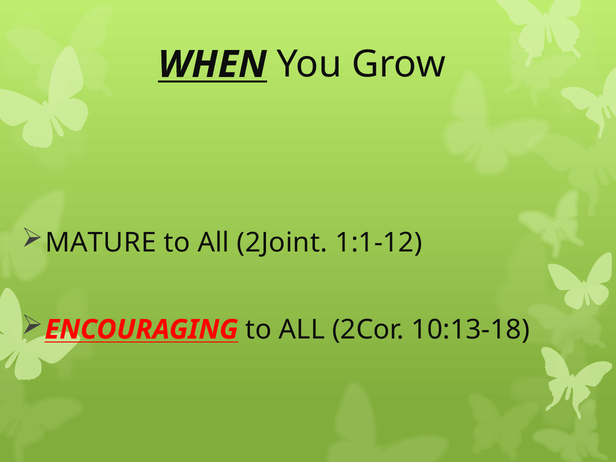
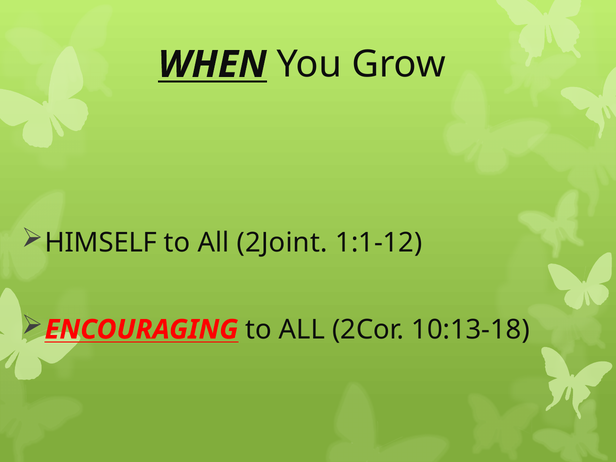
MATURE: MATURE -> HIMSELF
